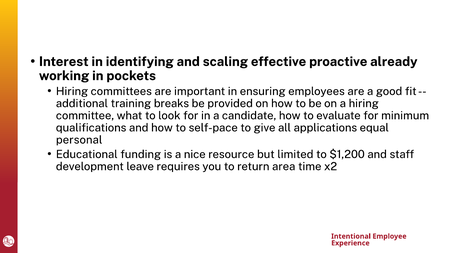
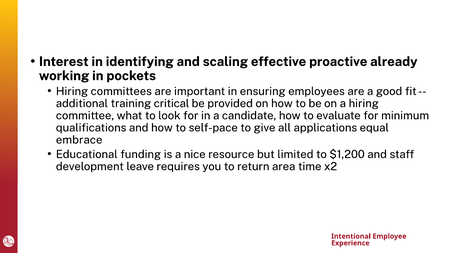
breaks: breaks -> critical
personal: personal -> embrace
